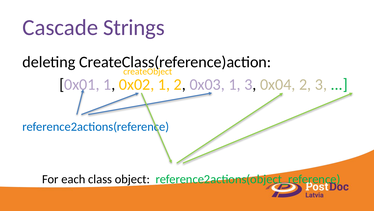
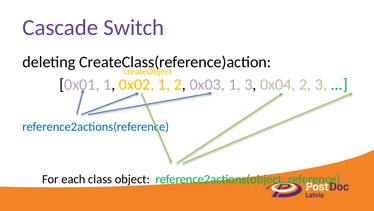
Strings: Strings -> Switch
